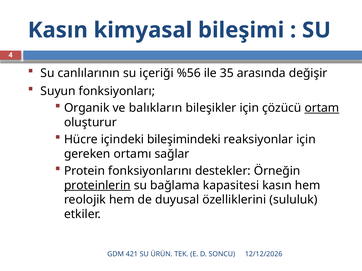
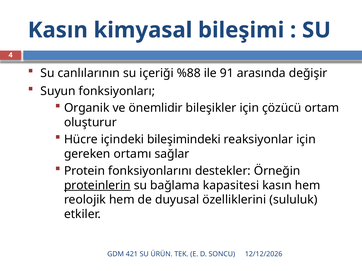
%56: %56 -> %88
35: 35 -> 91
balıkların: balıkların -> önemlidir
ortam underline: present -> none
